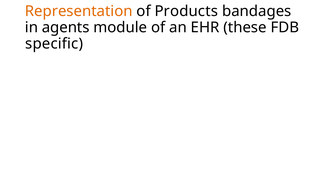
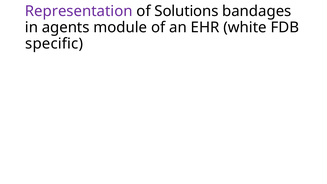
Representation colour: orange -> purple
Products: Products -> Solutions
these: these -> white
